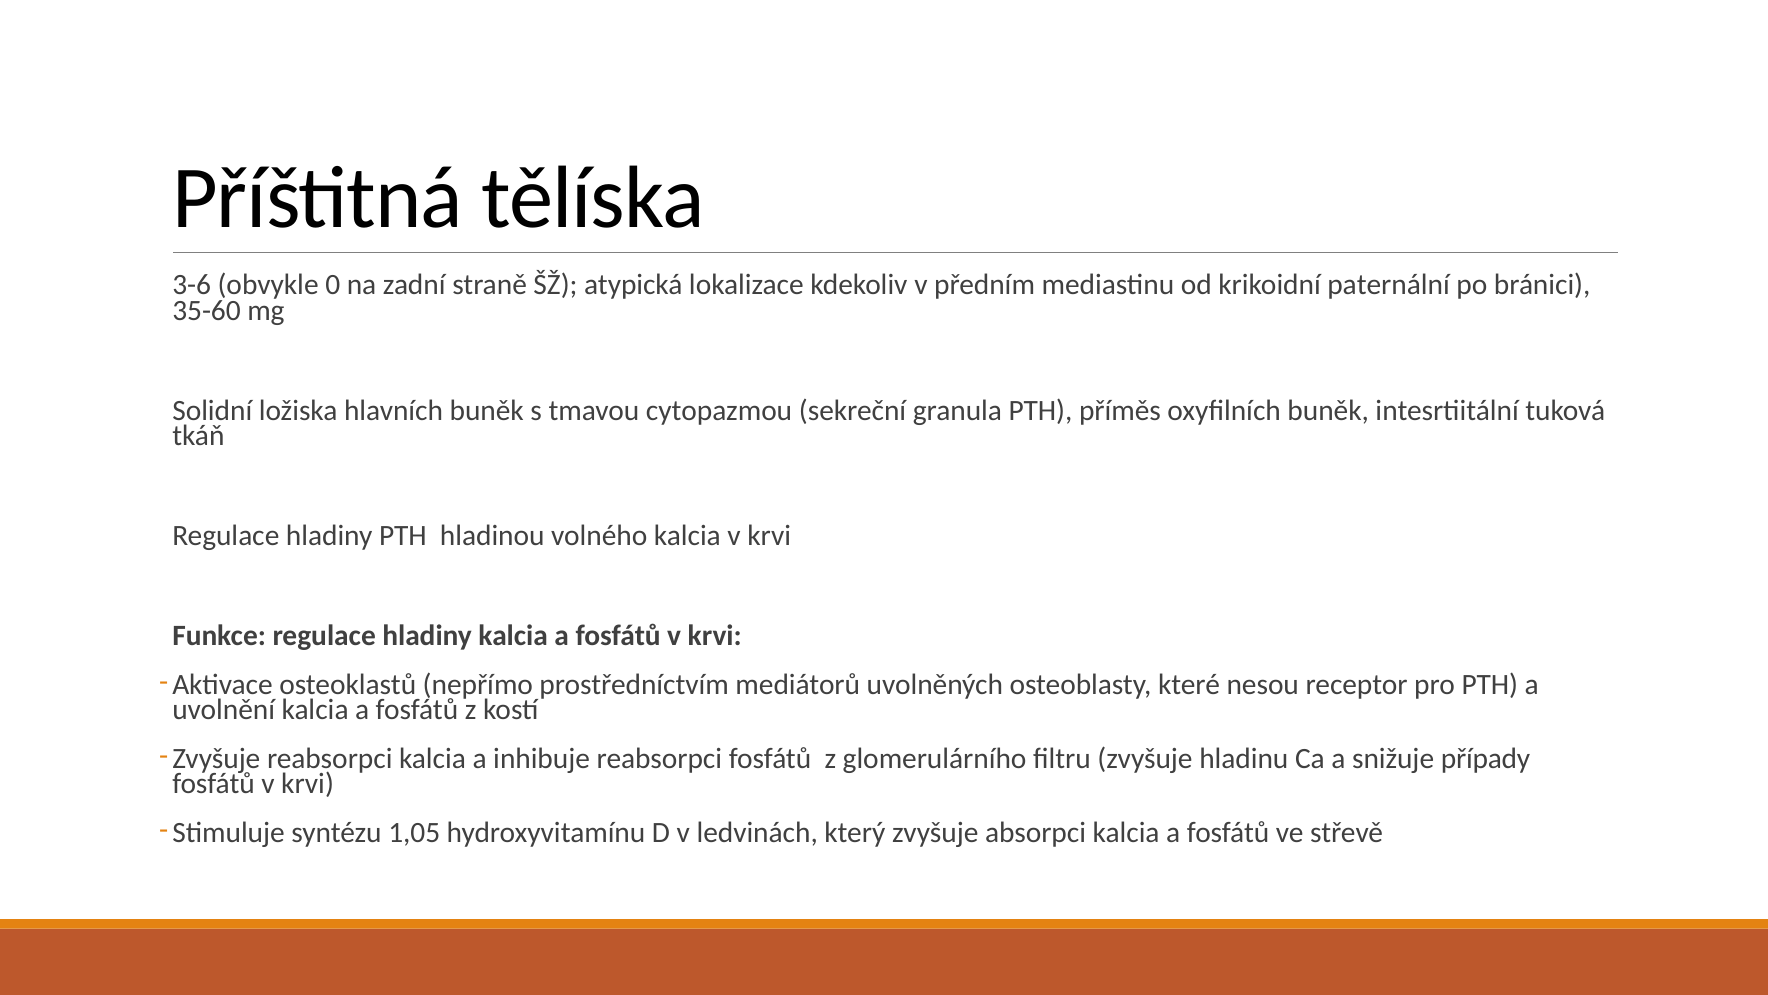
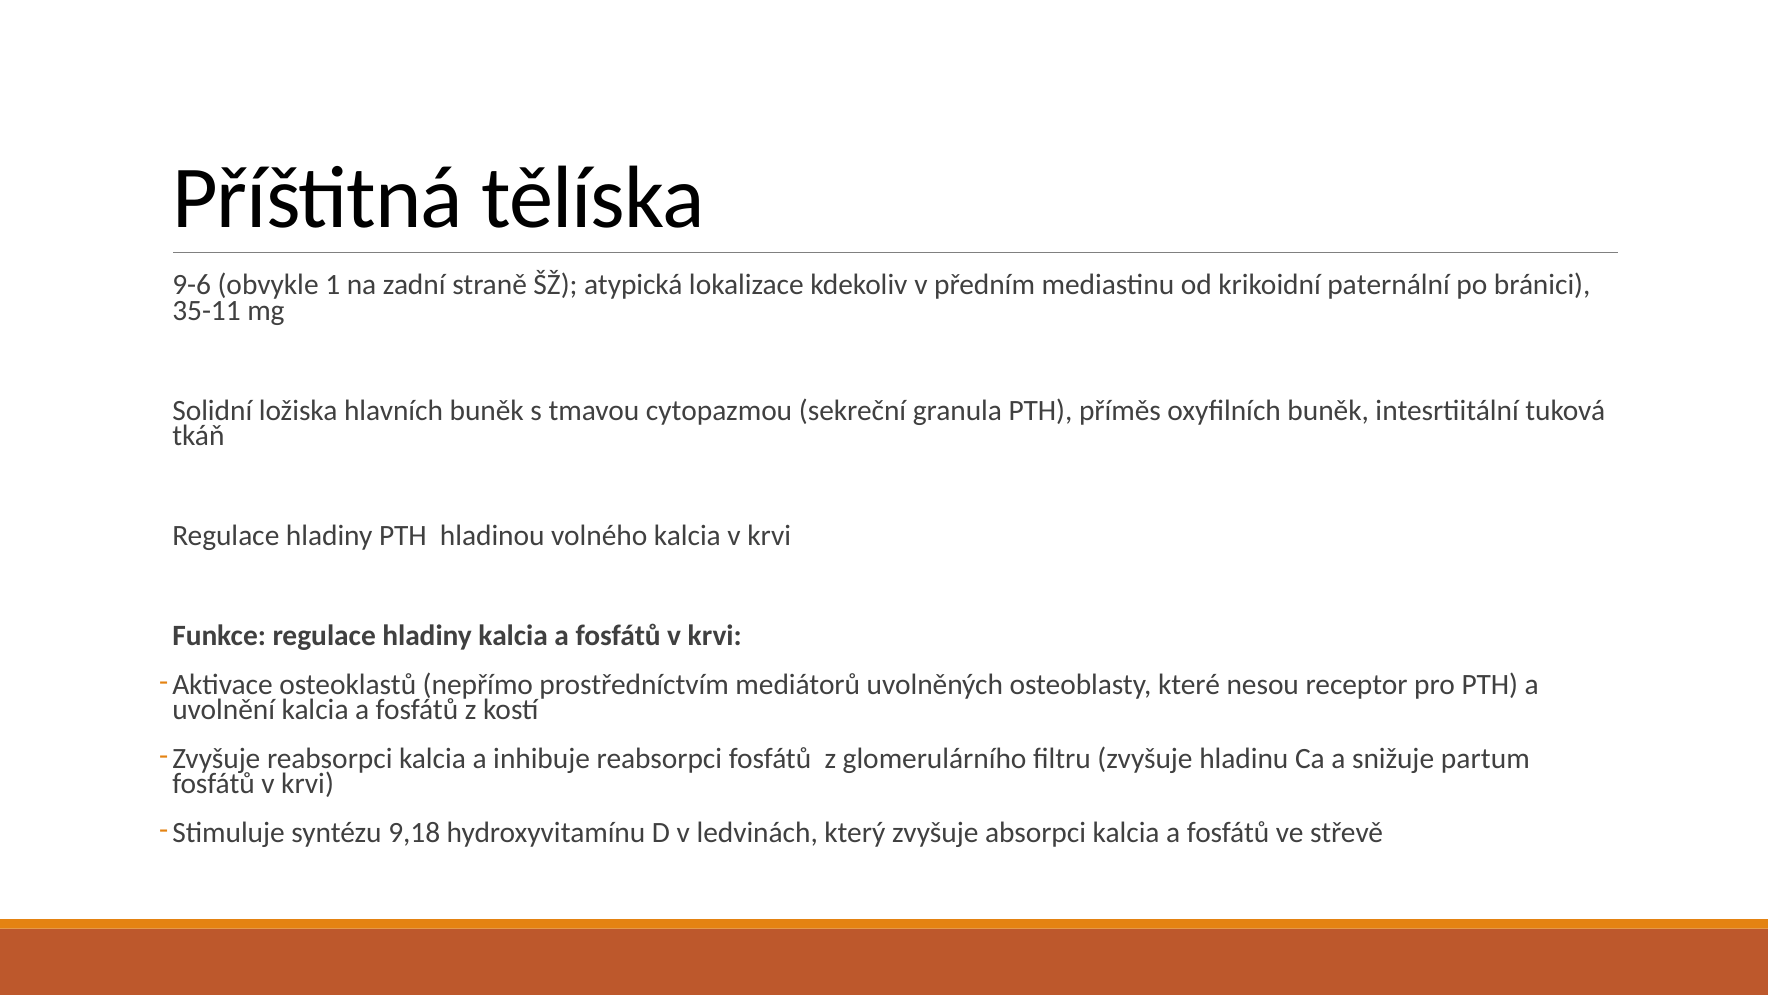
3-6: 3-6 -> 9-6
0: 0 -> 1
35-60: 35-60 -> 35-11
případy: případy -> partum
1,05: 1,05 -> 9,18
